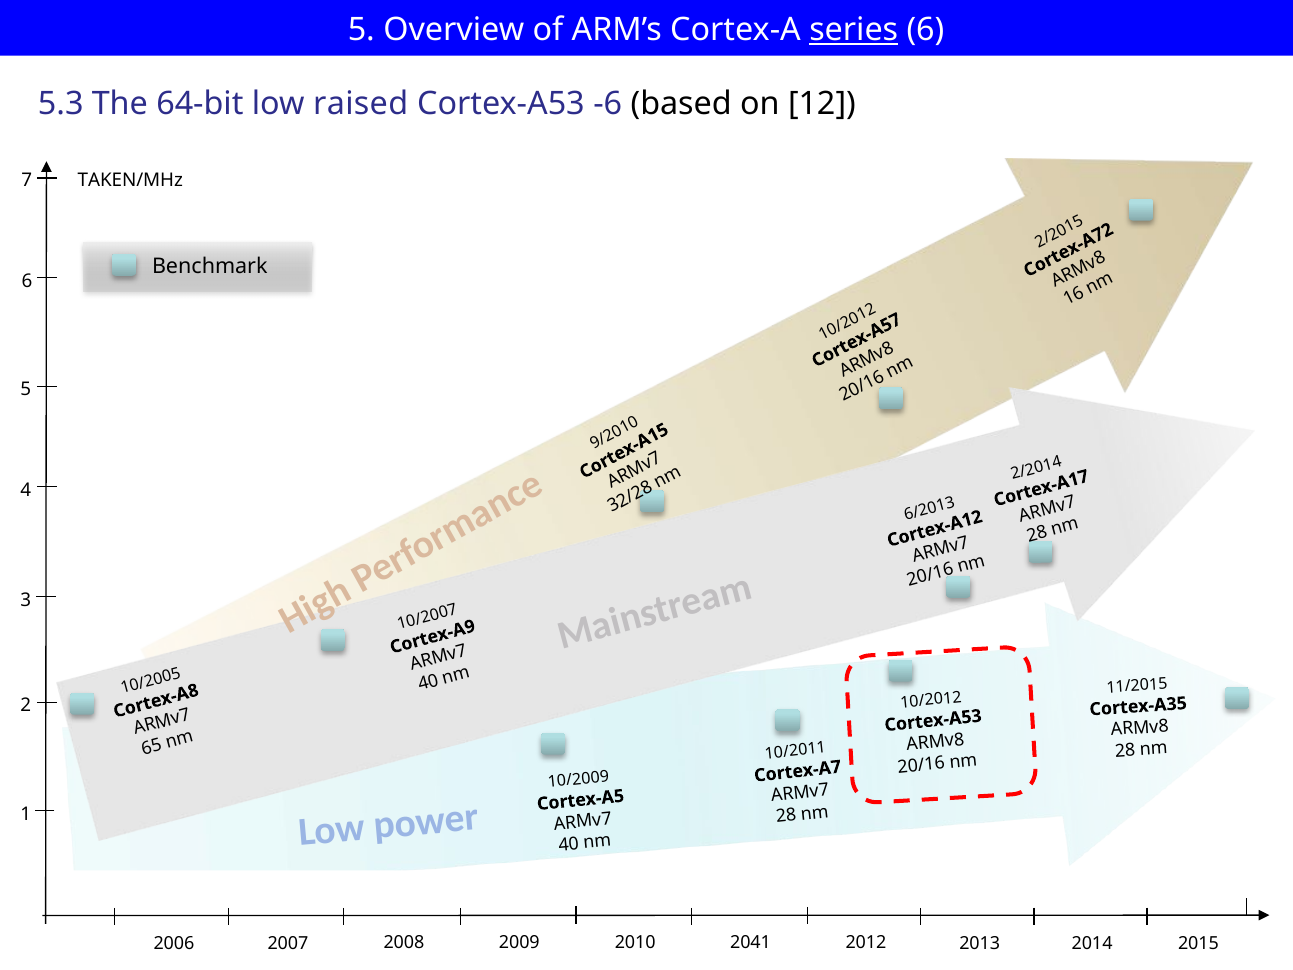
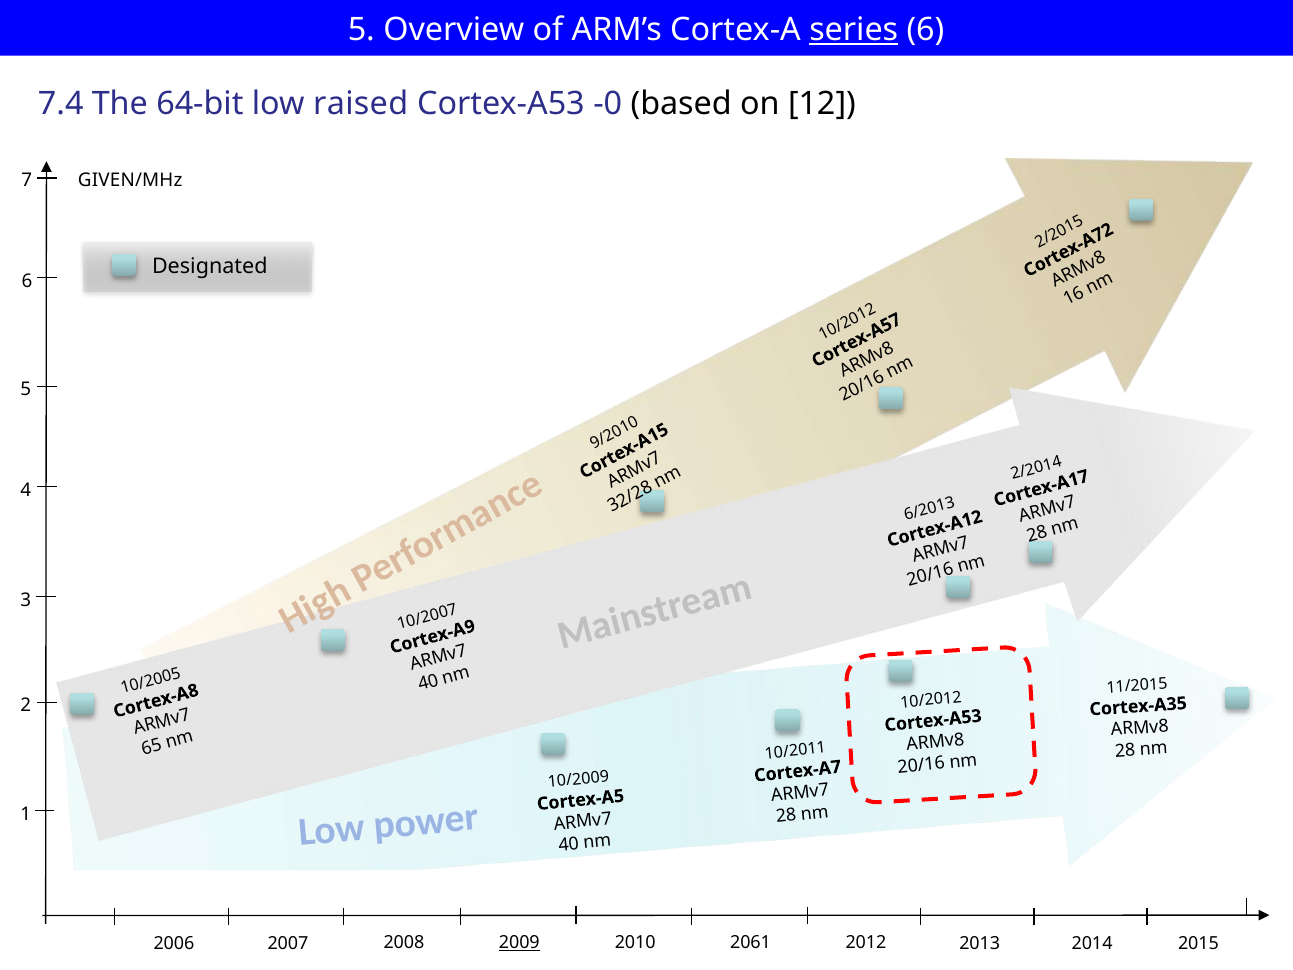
5.3: 5.3 -> 7.4
-6: -6 -> -0
TAKEN/MHz: TAKEN/MHz -> GIVEN/MHz
Benchmark: Benchmark -> Designated
2009 underline: none -> present
2041: 2041 -> 2061
